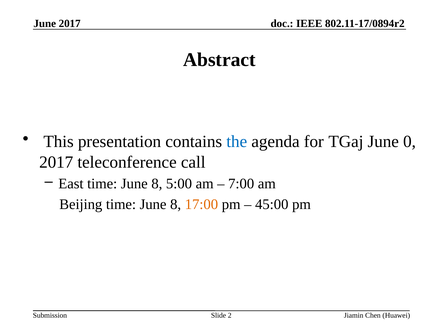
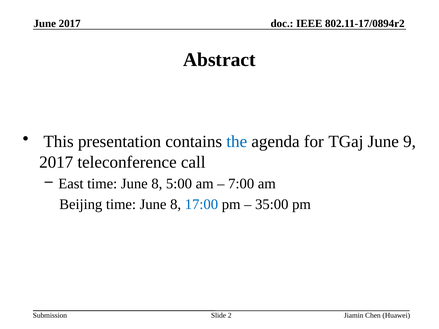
0: 0 -> 9
17:00 colour: orange -> blue
45:00: 45:00 -> 35:00
